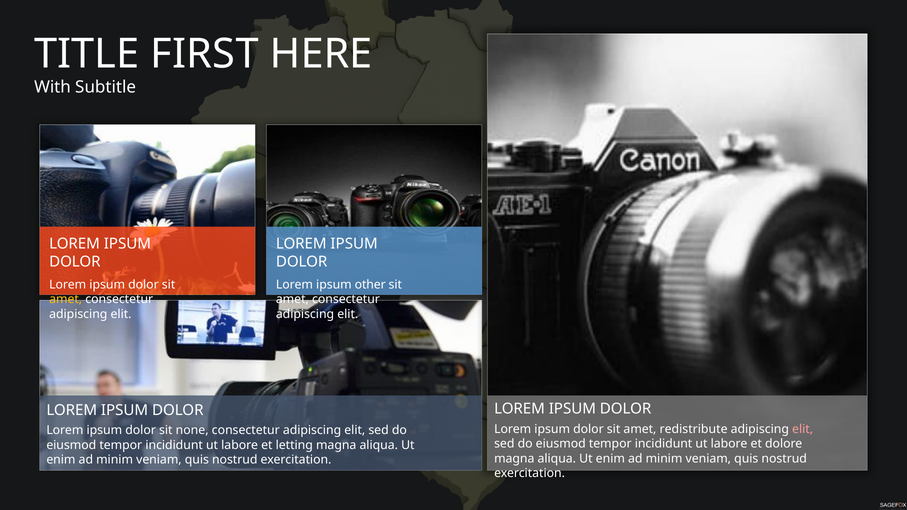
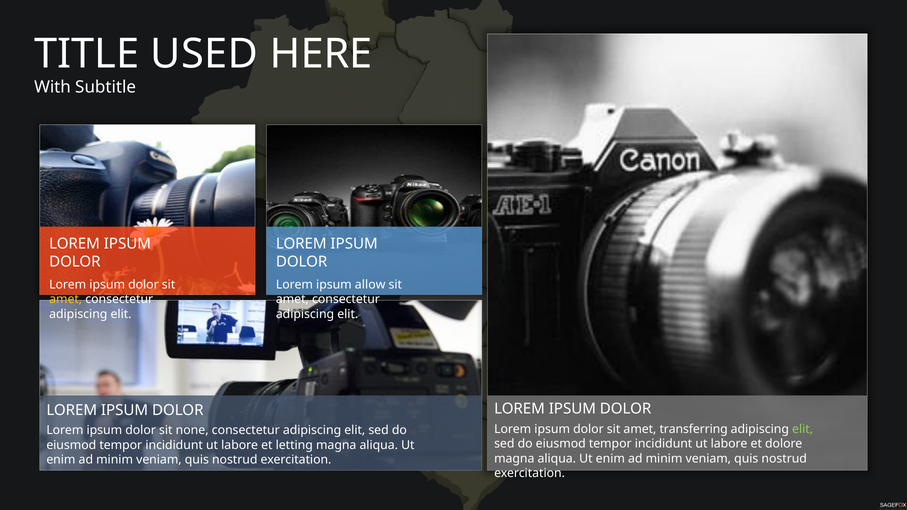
FIRST: FIRST -> USED
other: other -> allow
redistribute: redistribute -> transferring
elit at (803, 429) colour: pink -> light green
